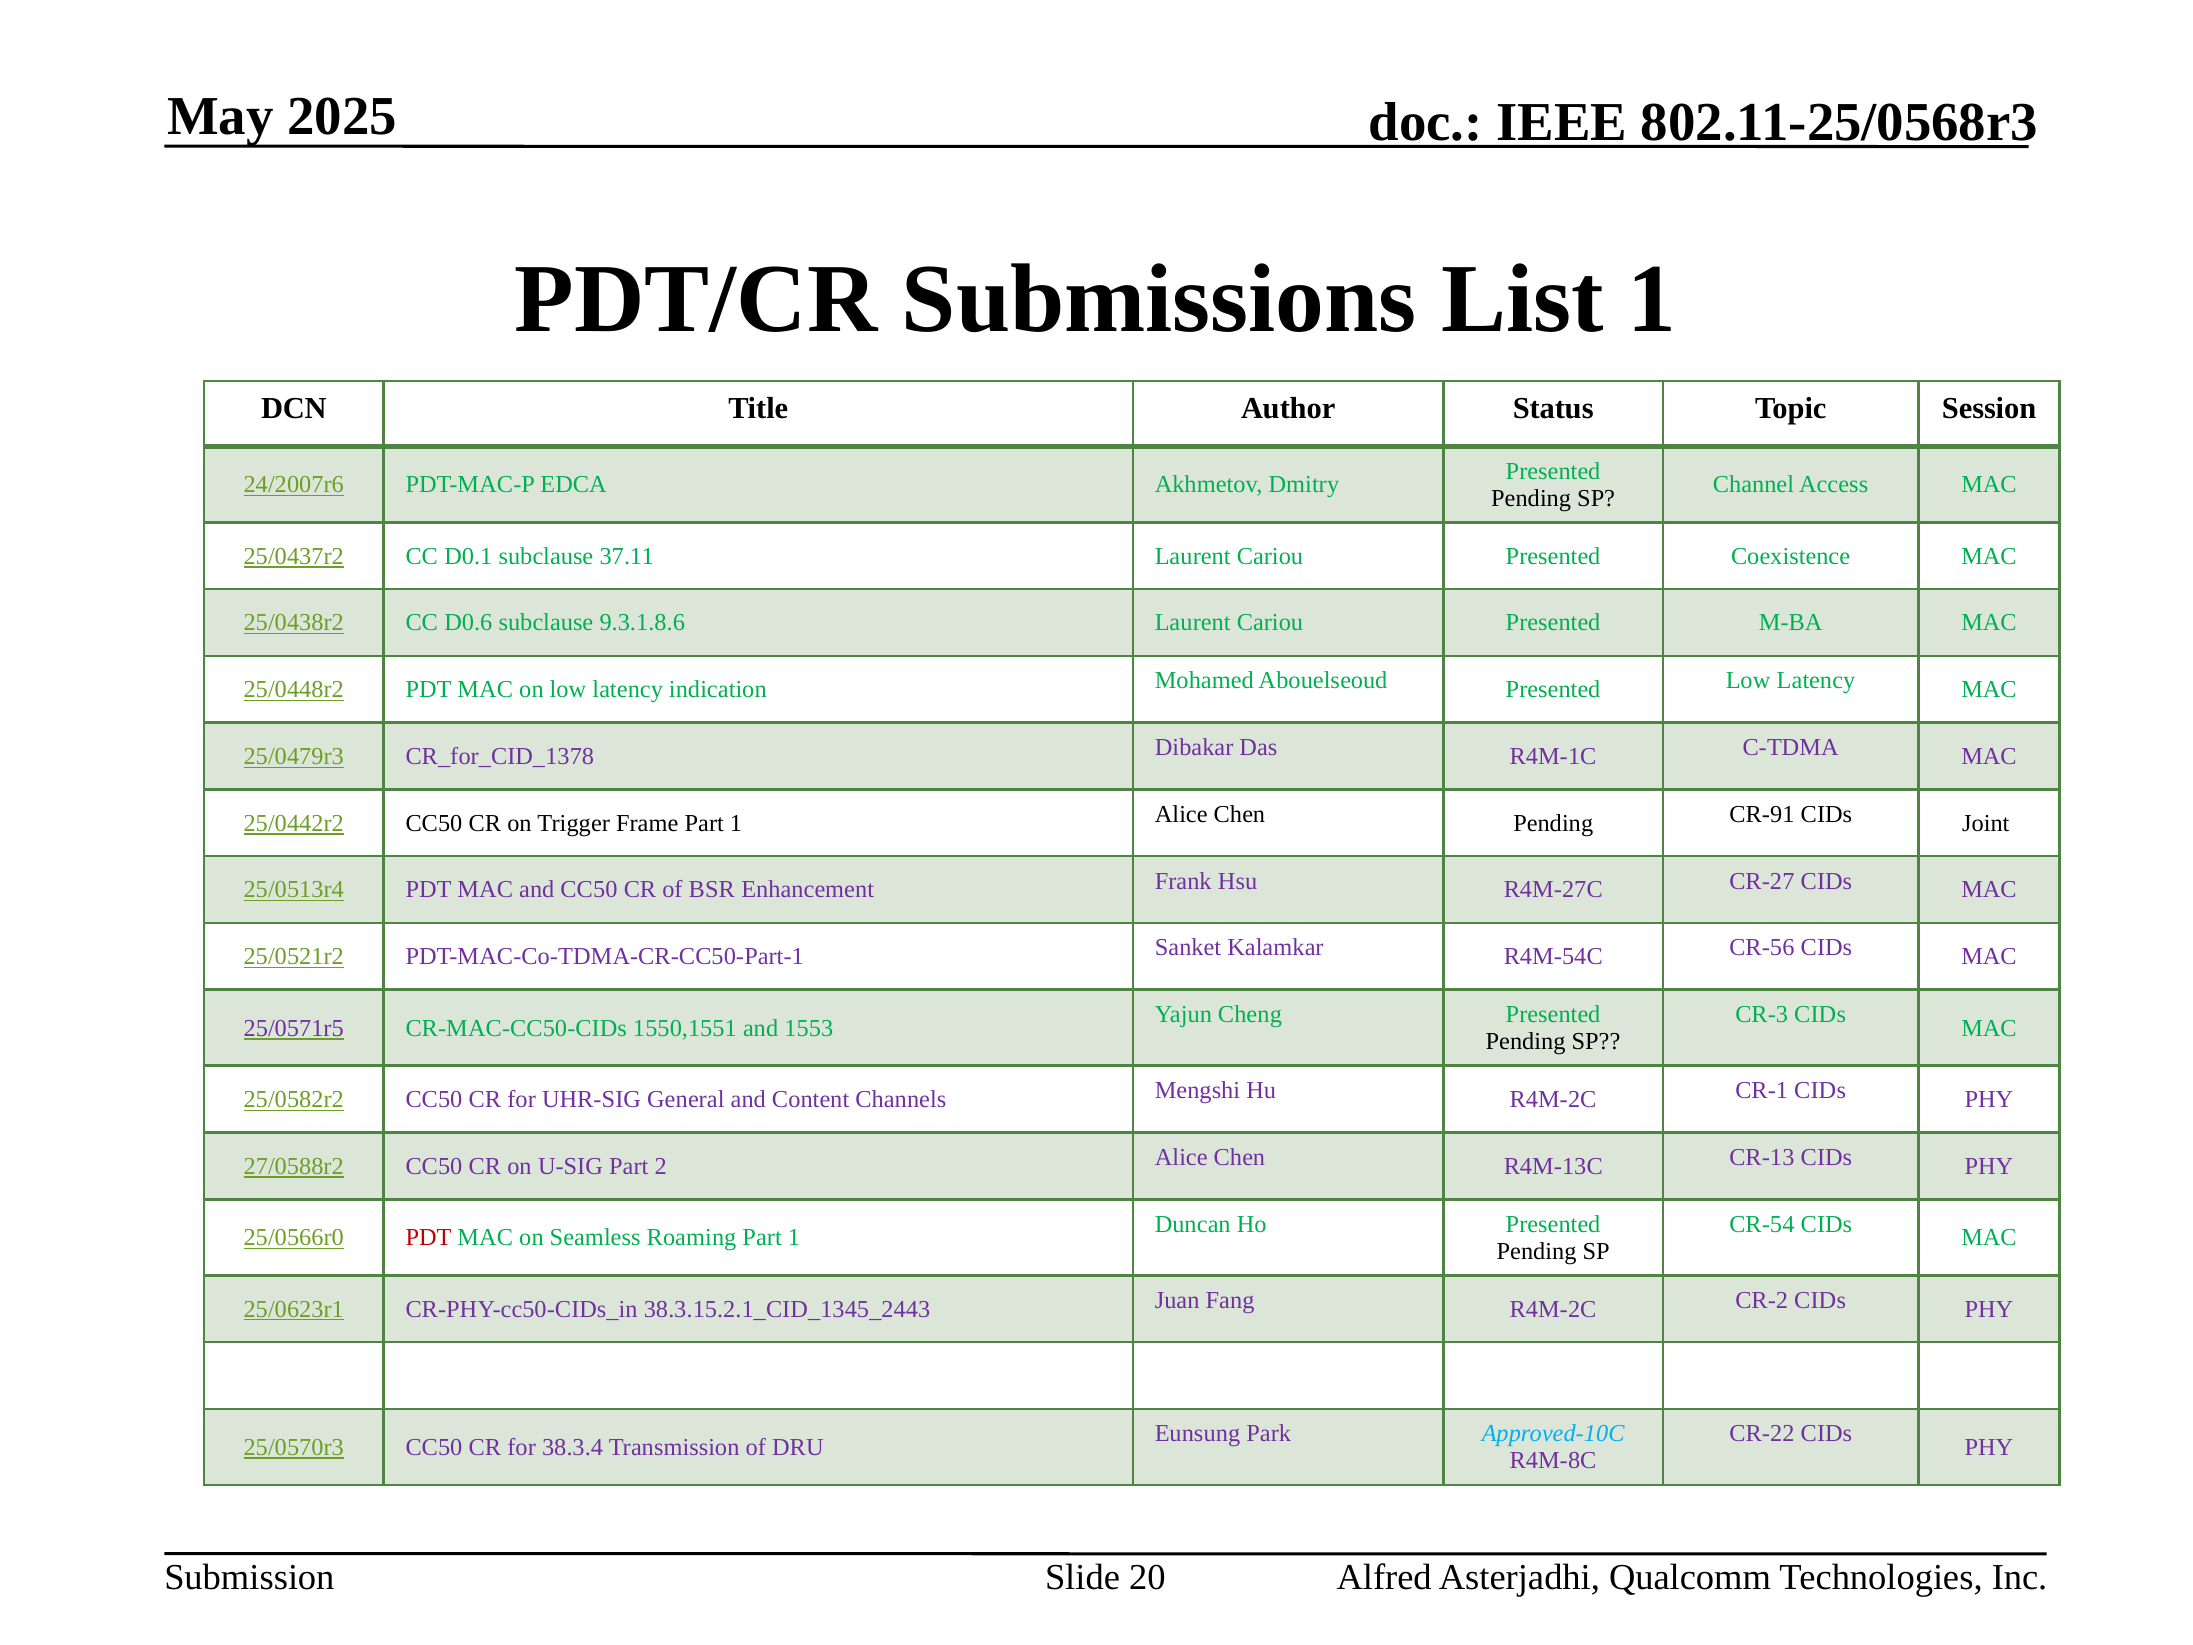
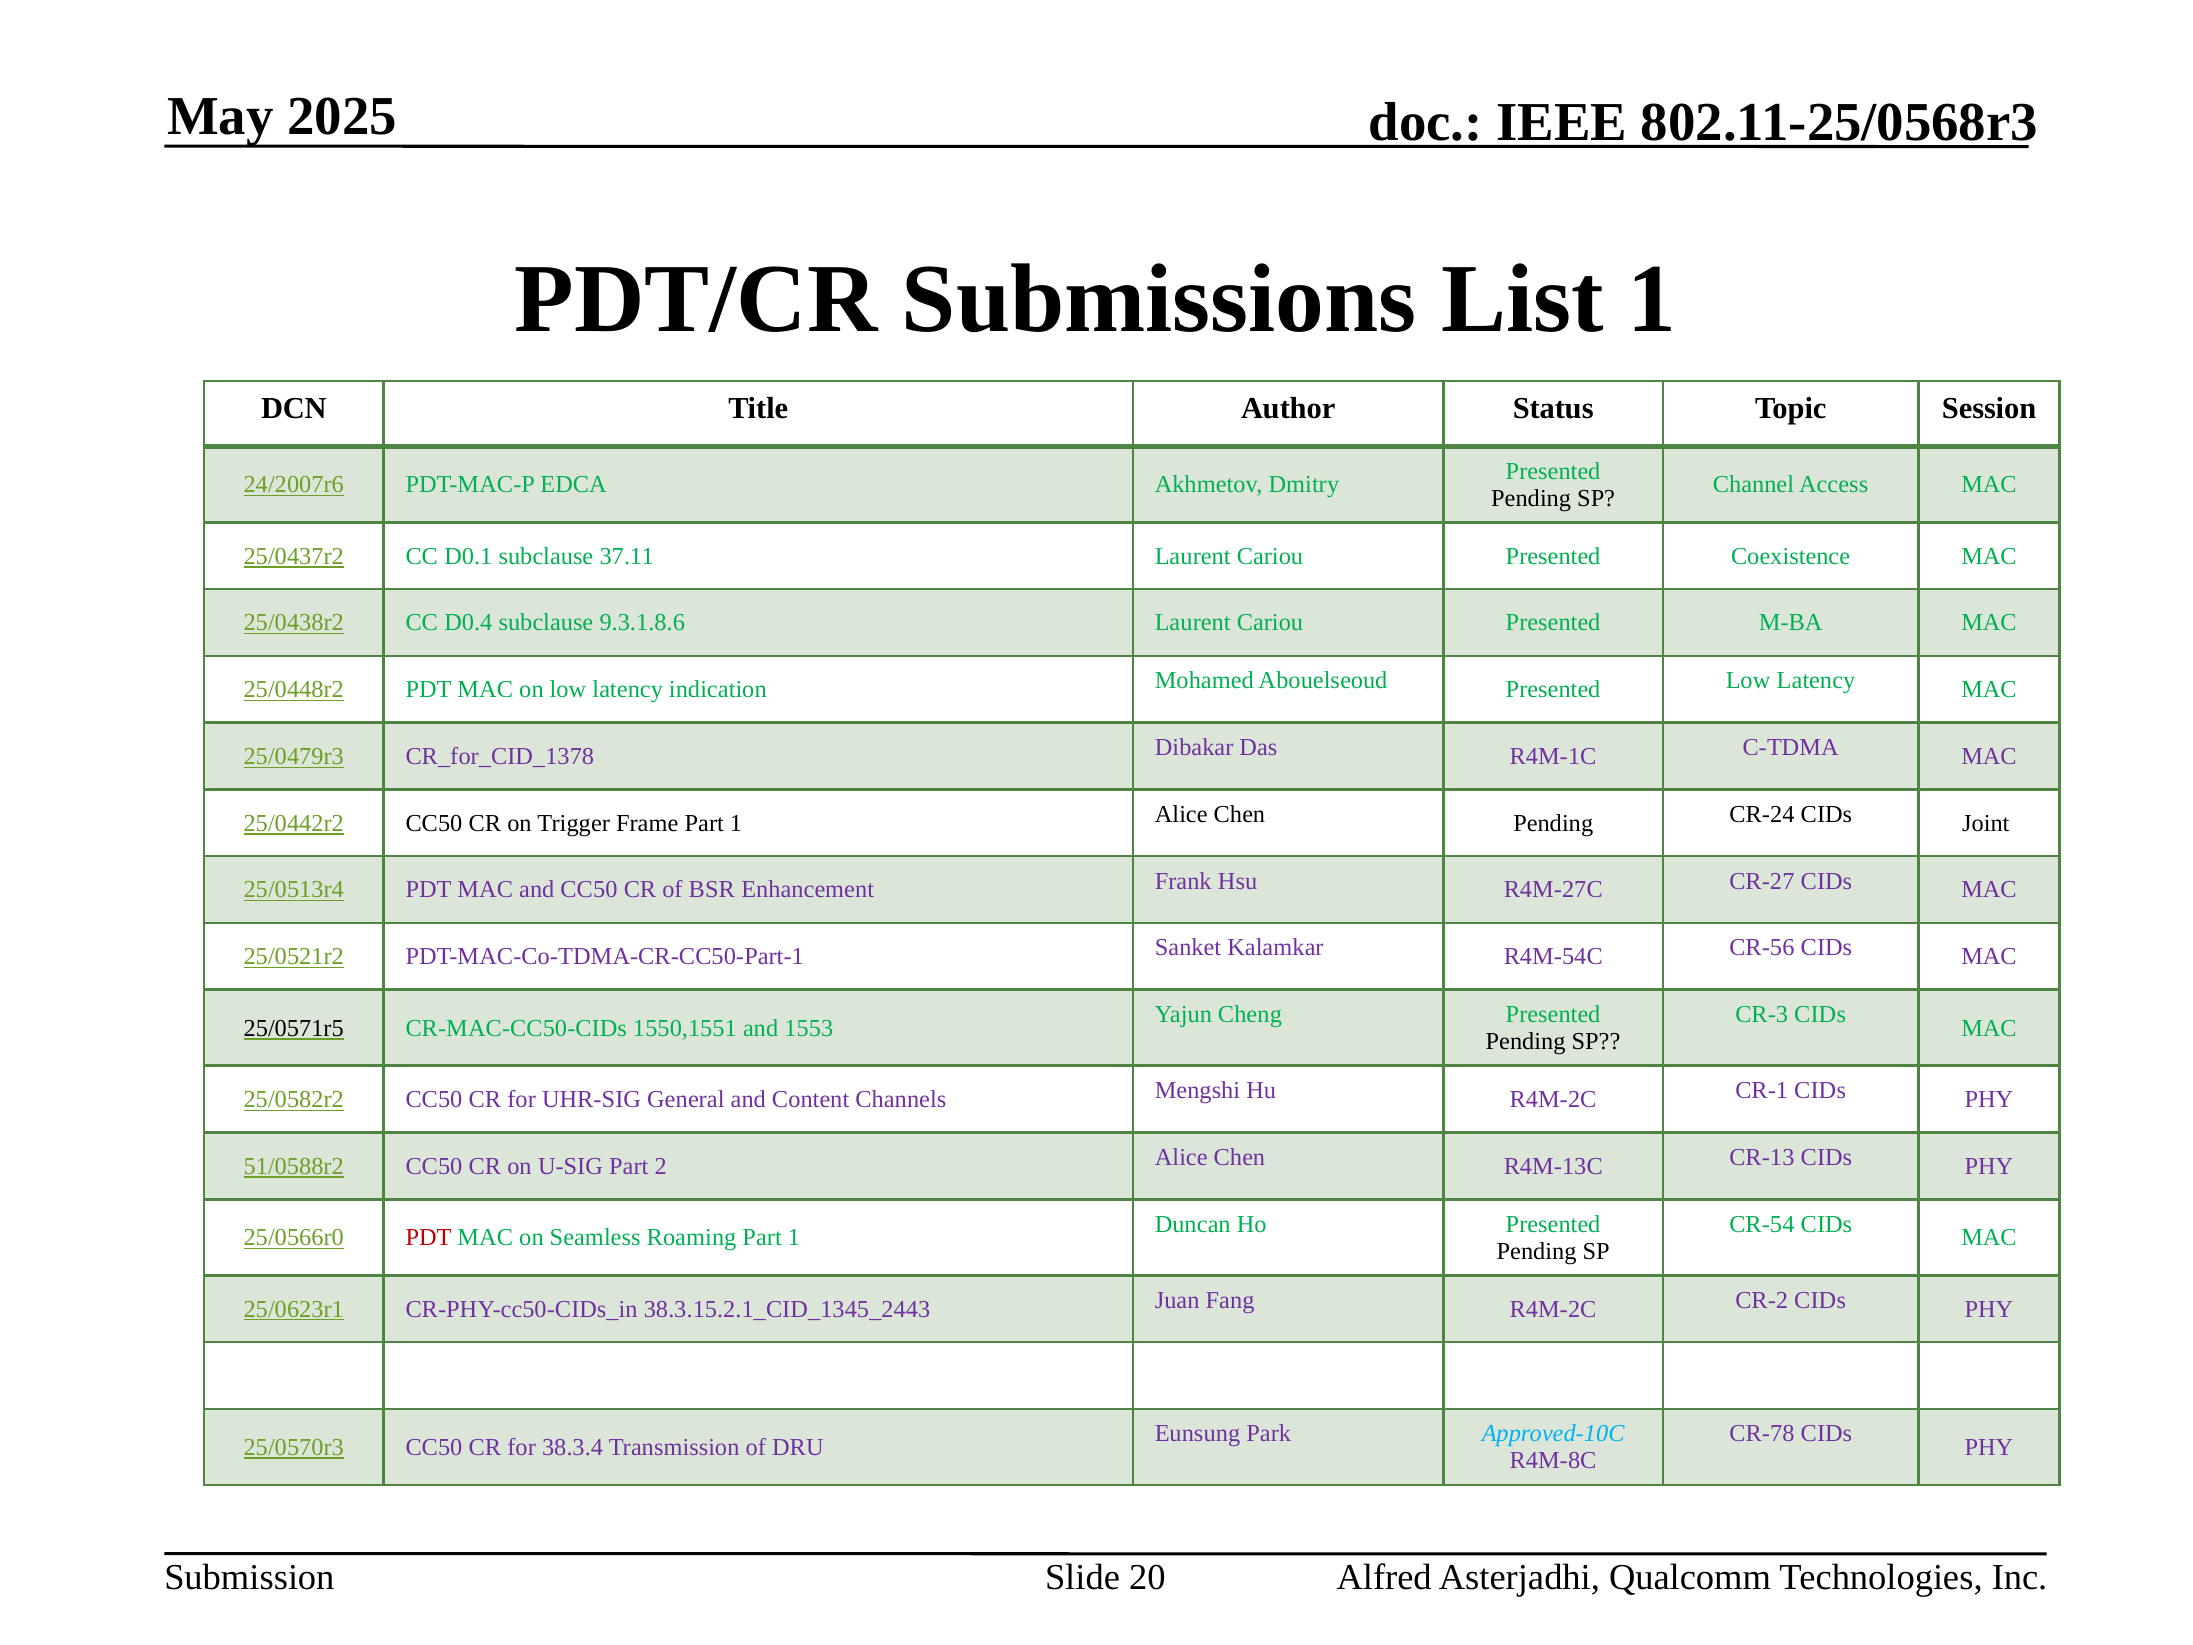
D0.6: D0.6 -> D0.4
CR-91: CR-91 -> CR-24
25/0571r5 colour: purple -> black
27/0588r2: 27/0588r2 -> 51/0588r2
CR-22: CR-22 -> CR-78
